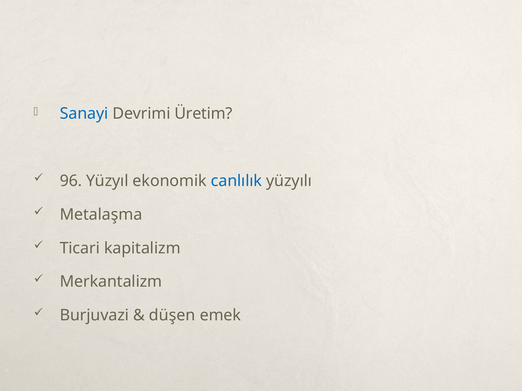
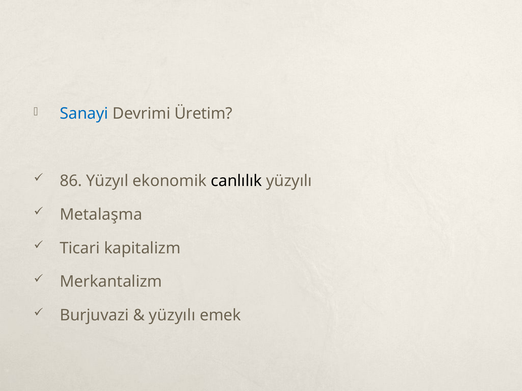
96: 96 -> 86
canlılık colour: blue -> black
düşen at (172, 316): düşen -> yüzyılı
